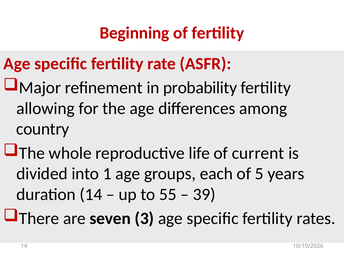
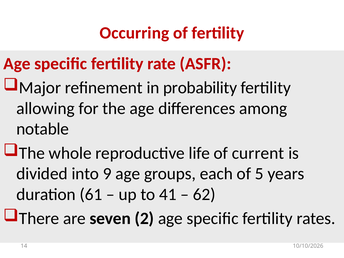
Beginning: Beginning -> Occurring
country: country -> notable
1: 1 -> 9
duration 14: 14 -> 61
55: 55 -> 41
39: 39 -> 62
3: 3 -> 2
